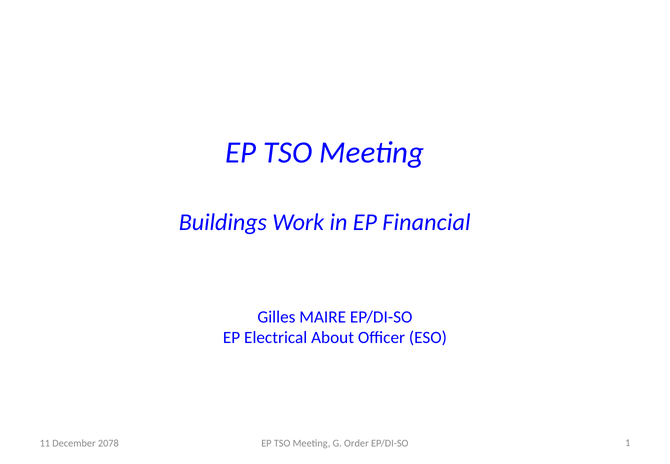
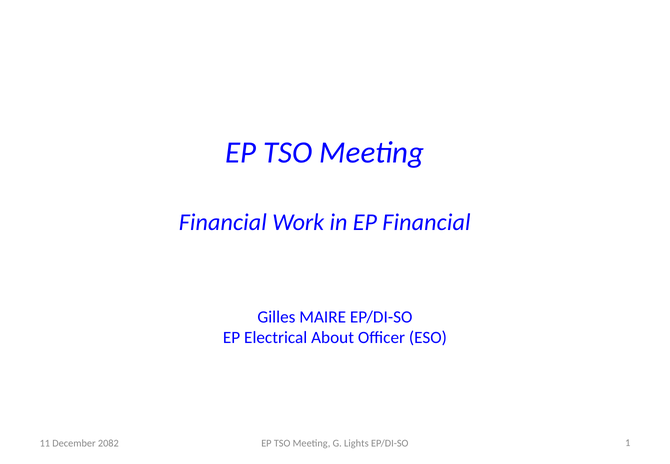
Buildings at (223, 222): Buildings -> Financial
2078: 2078 -> 2082
Order: Order -> Lights
